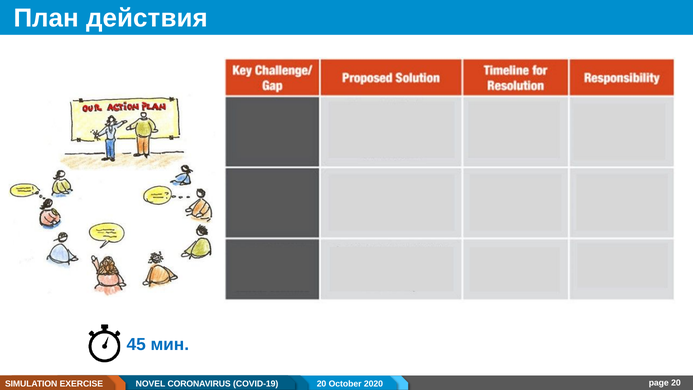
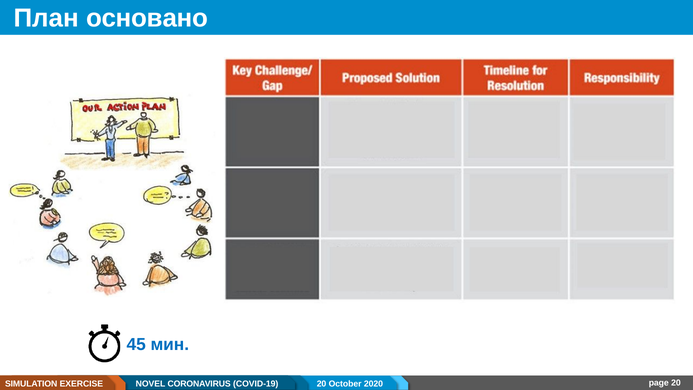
действия: действия -> основано
